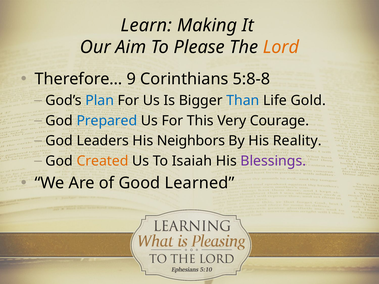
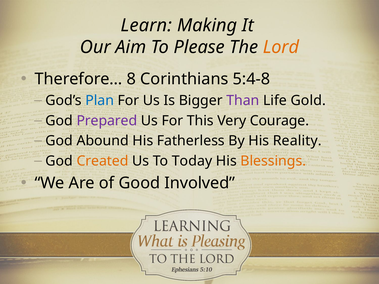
9: 9 -> 8
5:8-8: 5:8-8 -> 5:4-8
Than colour: blue -> purple
Prepared colour: blue -> purple
Leaders: Leaders -> Abound
Neighbors: Neighbors -> Fatherless
Isaiah: Isaiah -> Today
Blessings colour: purple -> orange
Learned: Learned -> Involved
